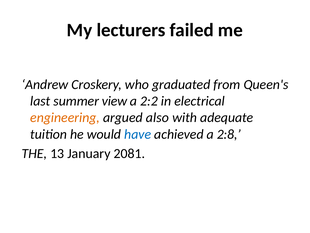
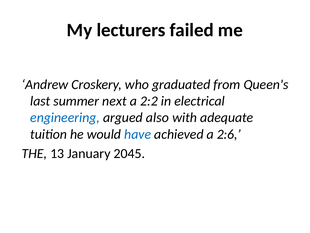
view: view -> next
engineering colour: orange -> blue
2:8: 2:8 -> 2:6
2081: 2081 -> 2045
